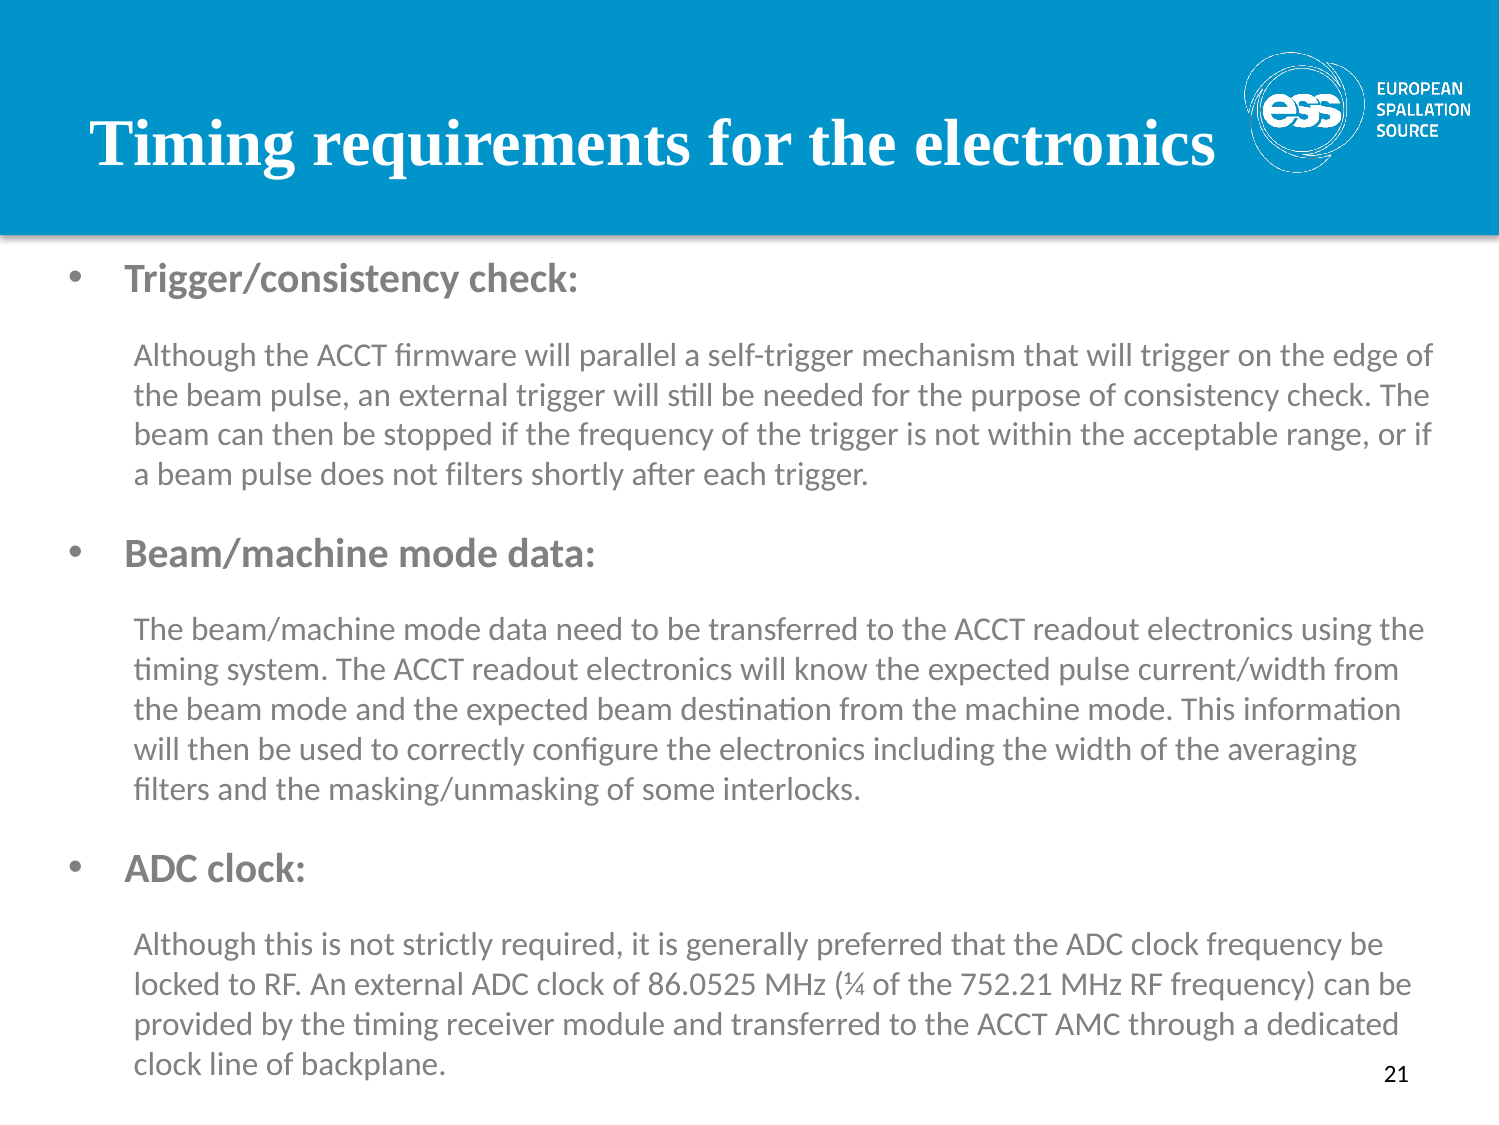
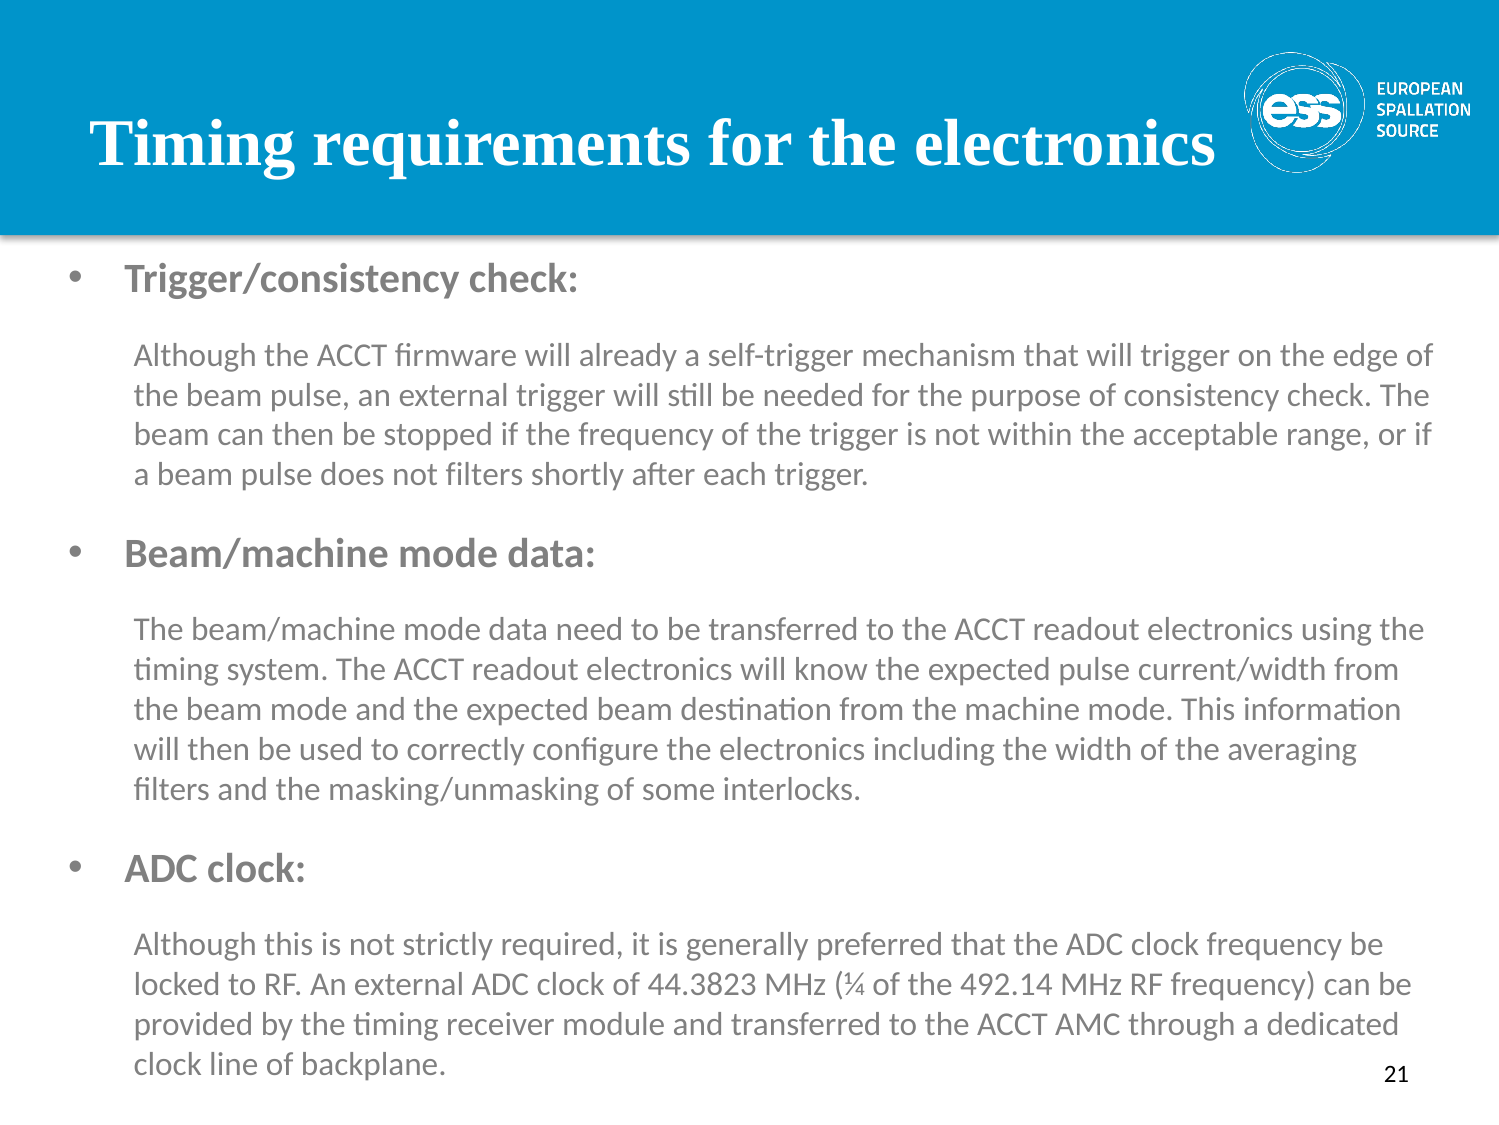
parallel: parallel -> already
86.0525: 86.0525 -> 44.3823
752.21: 752.21 -> 492.14
